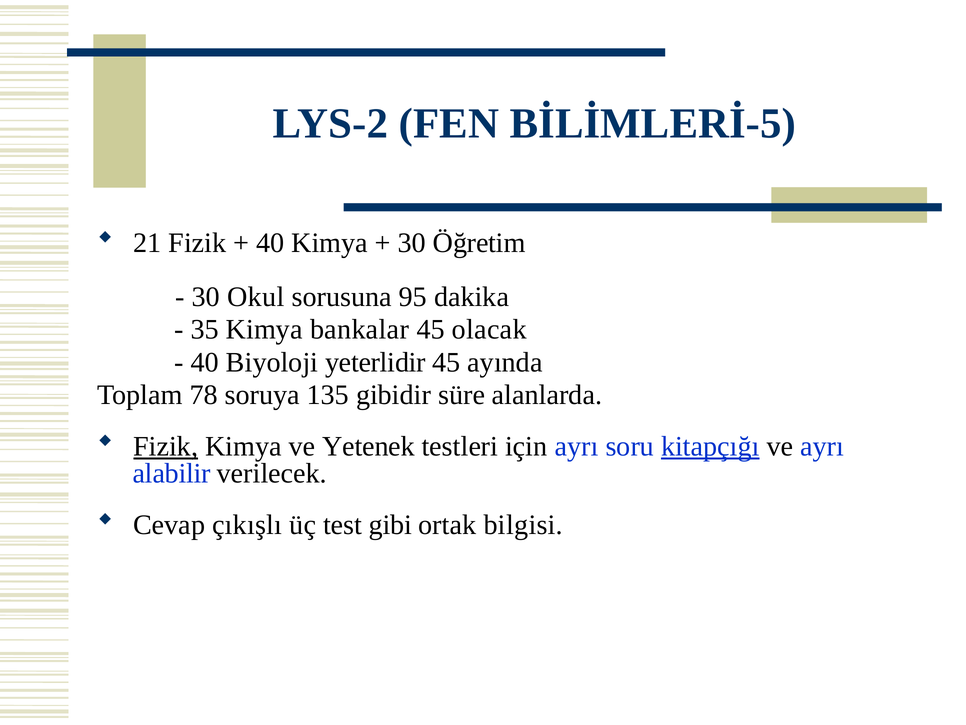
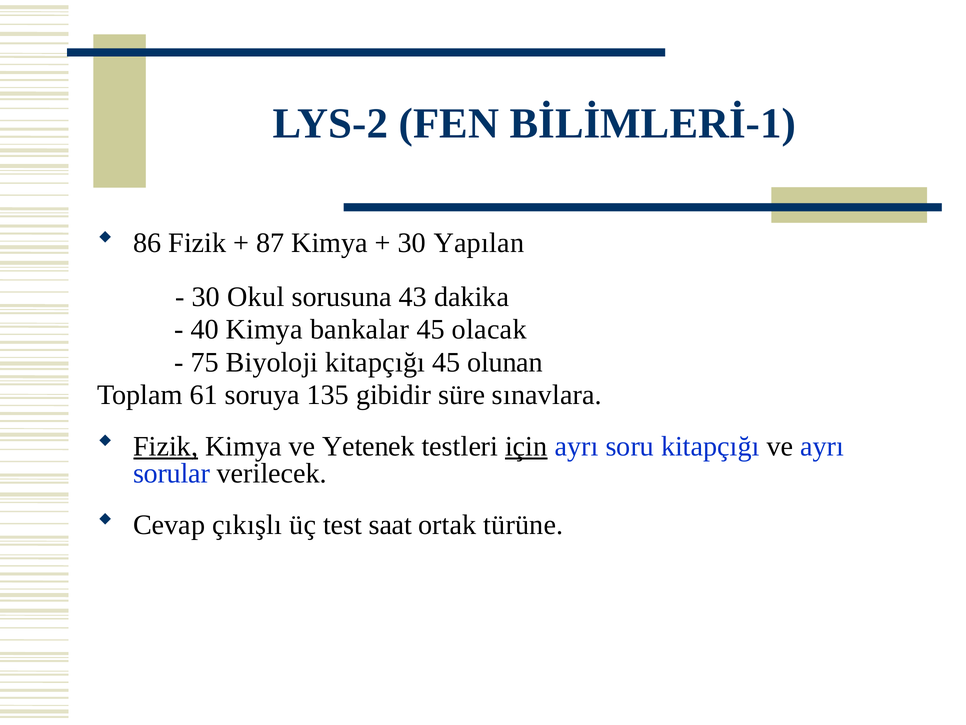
BİLİMLERİ-5: BİLİMLERİ-5 -> BİLİMLERİ-1
21: 21 -> 86
40 at (270, 243): 40 -> 87
Öğretim: Öğretim -> Yapılan
95: 95 -> 43
35: 35 -> 40
40 at (205, 362): 40 -> 75
Biyoloji yeterlidir: yeterlidir -> kitapçığı
ayında: ayında -> olunan
78: 78 -> 61
alanlarda: alanlarda -> sınavlara
için underline: none -> present
kitapçığı at (710, 446) underline: present -> none
alabilir: alabilir -> sorular
gibi: gibi -> saat
bilgisi: bilgisi -> türüne
